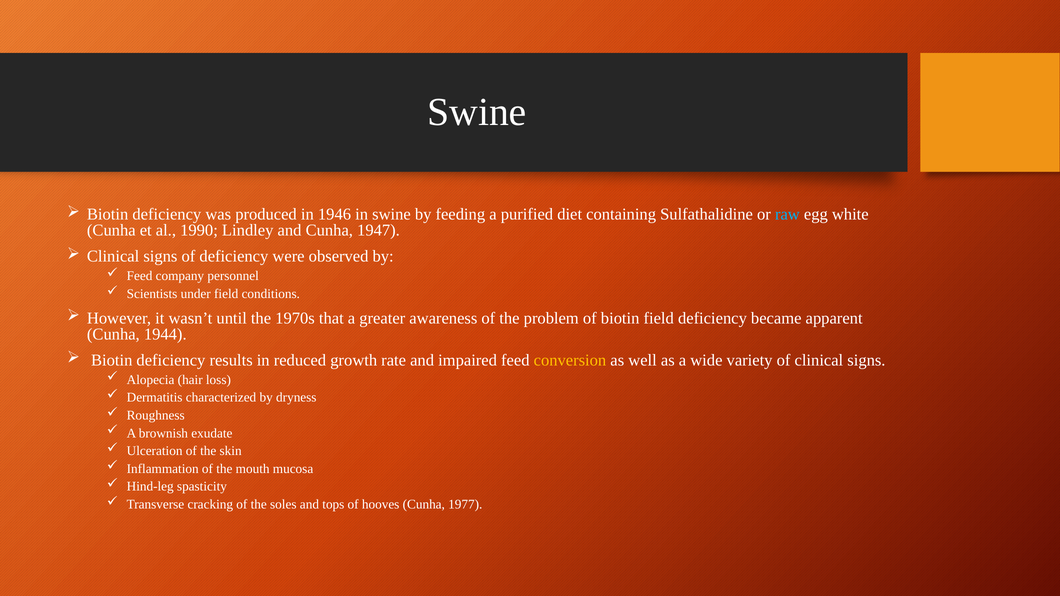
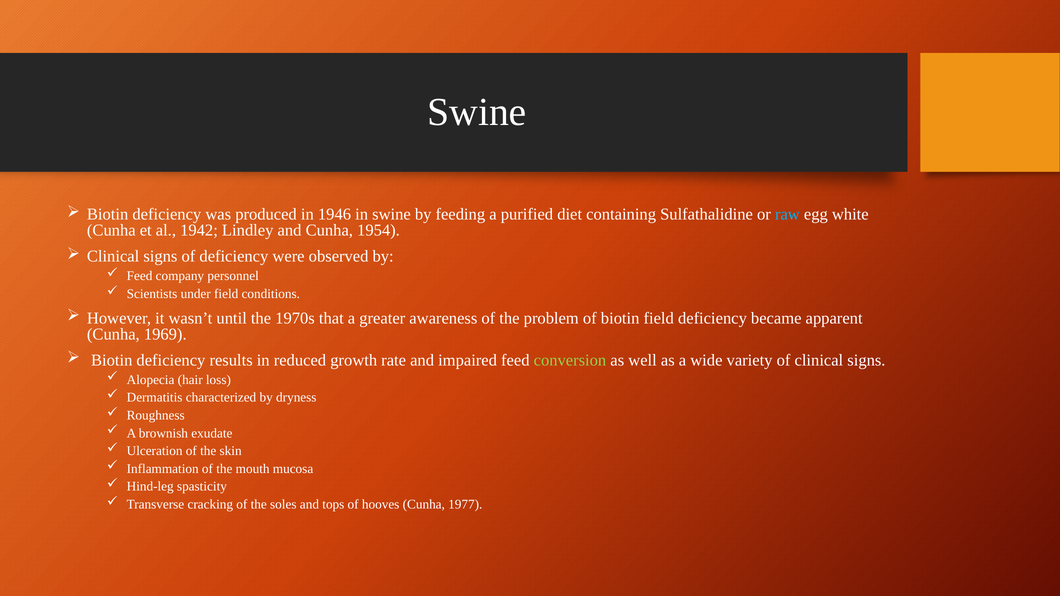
1990: 1990 -> 1942
1947: 1947 -> 1954
1944: 1944 -> 1969
conversion colour: yellow -> light green
